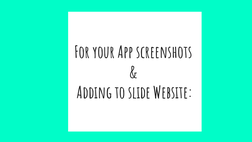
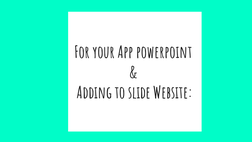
screenshots: screenshots -> powerpoint
